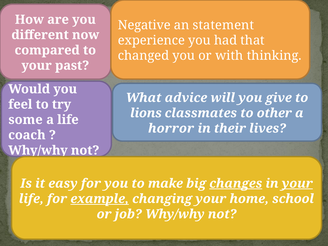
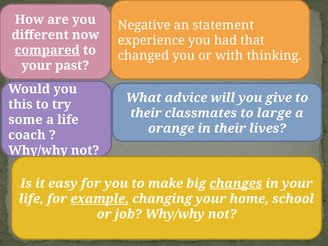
compared underline: none -> present
feel: feel -> this
lions at (146, 113): lions -> their
other: other -> large
horror: horror -> orange
your at (297, 183) underline: present -> none
